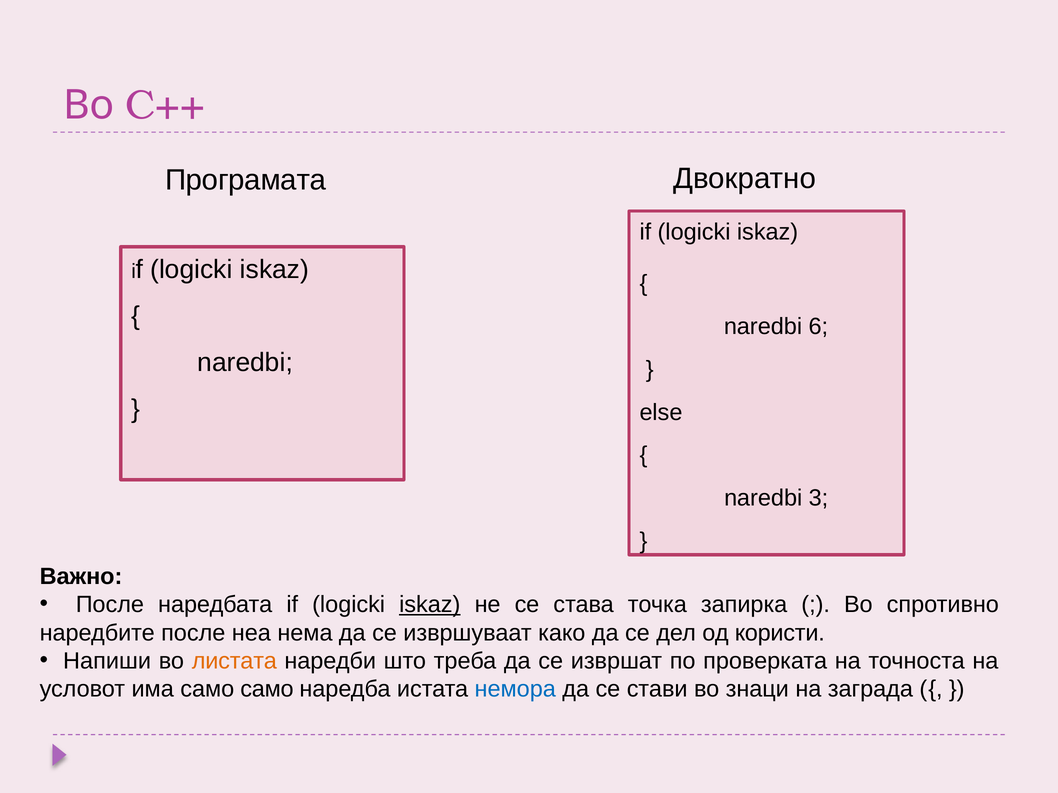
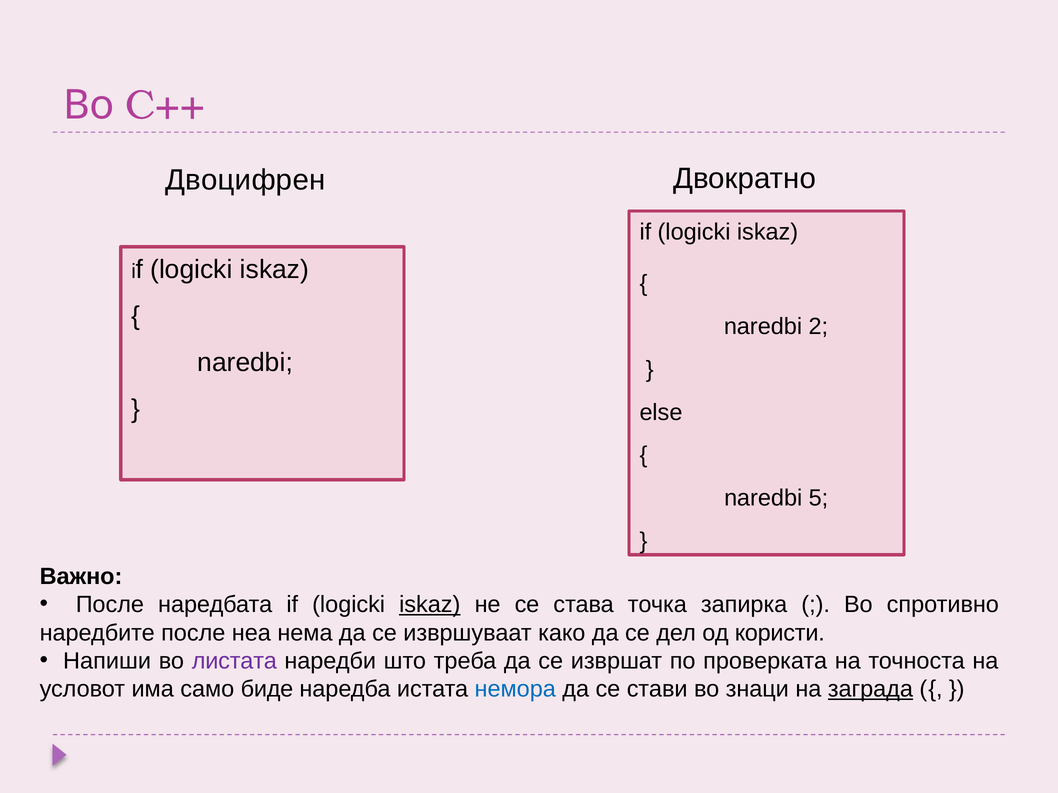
Програмата: Програмата -> Двоцифрен
6: 6 -> 2
3: 3 -> 5
листата colour: orange -> purple
само само: само -> биде
заграда underline: none -> present
